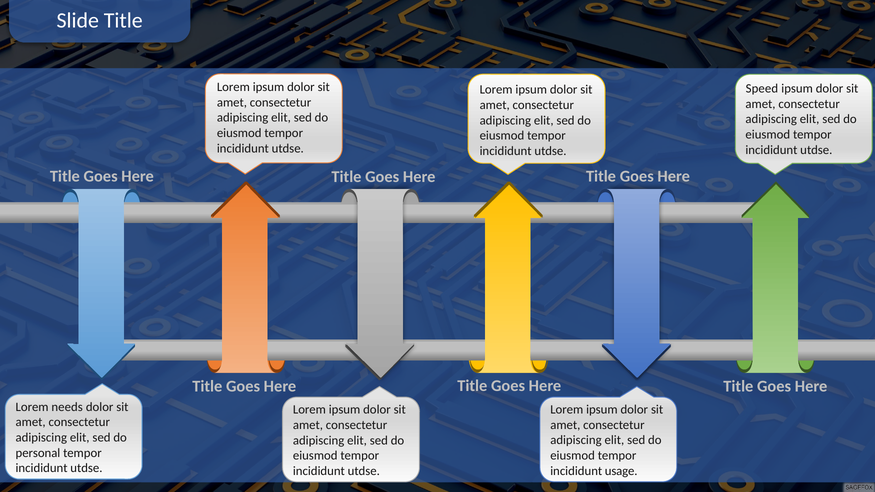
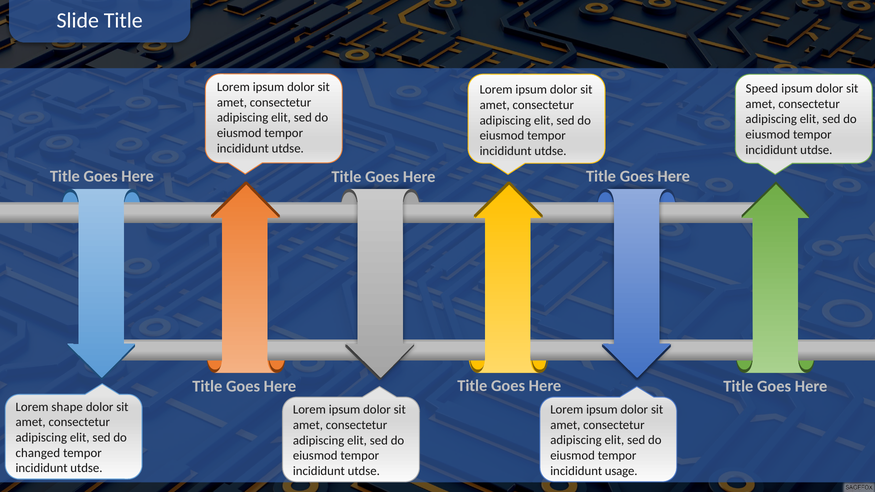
needs: needs -> shape
personal: personal -> changed
